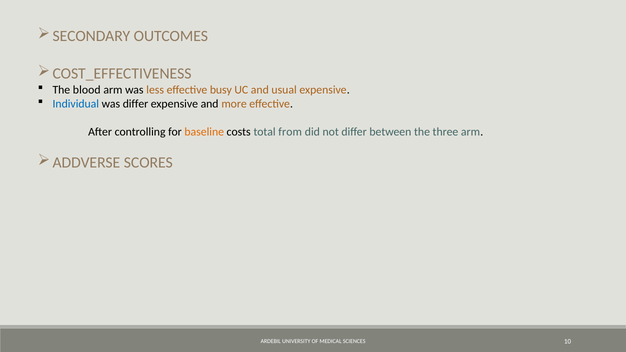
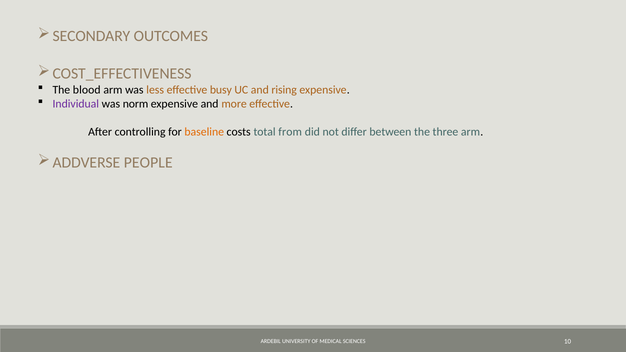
usual: usual -> rising
Individual colour: blue -> purple
was differ: differ -> norm
SCORES: SCORES -> PEOPLE
